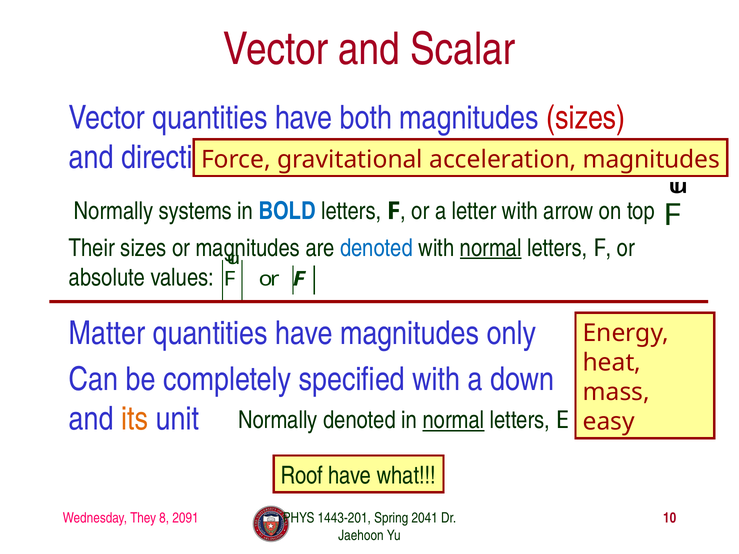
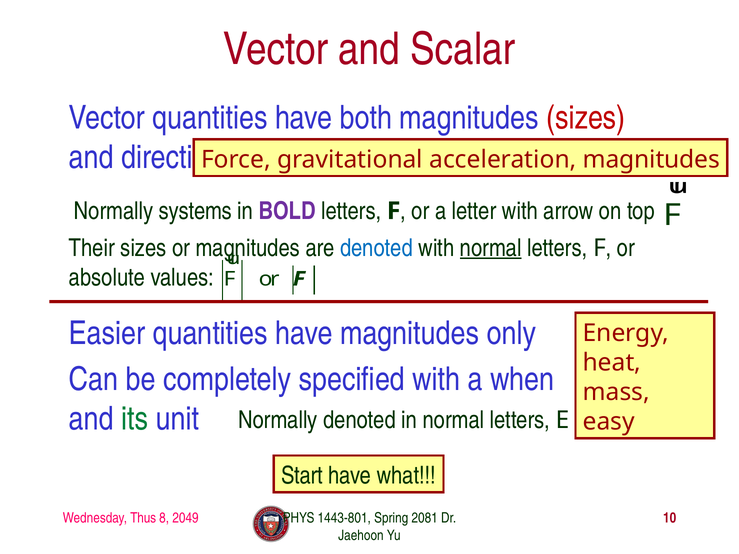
BOLD colour: blue -> purple
Matter: Matter -> Easier
down: down -> when
its colour: orange -> green
normal at (454, 420) underline: present -> none
Roof: Roof -> Start
They: They -> Thus
2091: 2091 -> 2049
1443-201: 1443-201 -> 1443-801
2041: 2041 -> 2081
